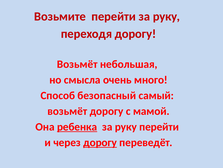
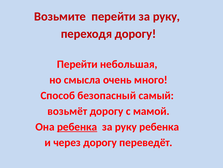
Возьмёт at (77, 64): Возьмёт -> Перейти
руку перейти: перейти -> ребенка
дорогу at (100, 142) underline: present -> none
